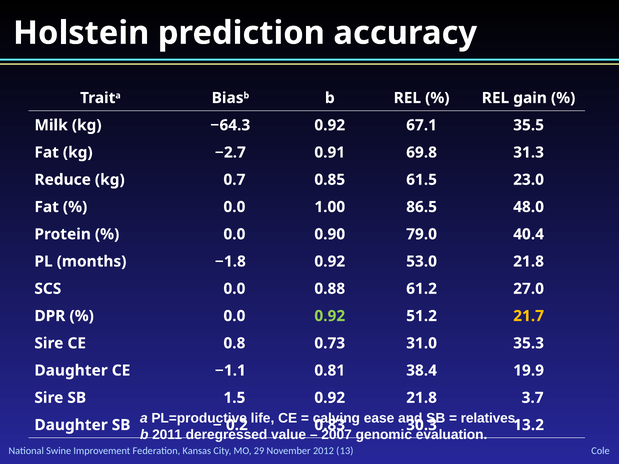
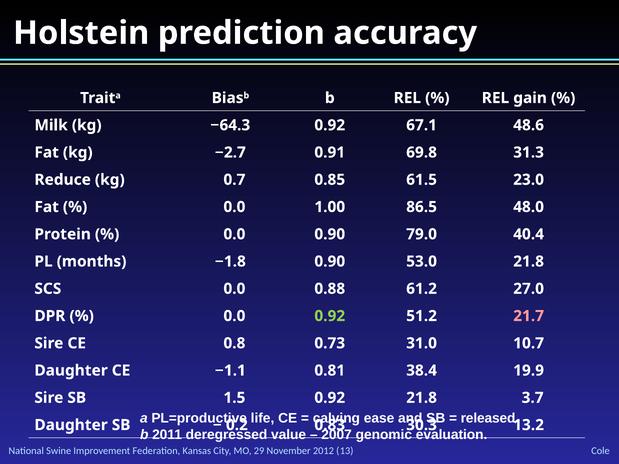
35.5: 35.5 -> 48.6
−1.8 0.92: 0.92 -> 0.90
21.7 colour: yellow -> pink
35.3: 35.3 -> 10.7
relatives: relatives -> released
